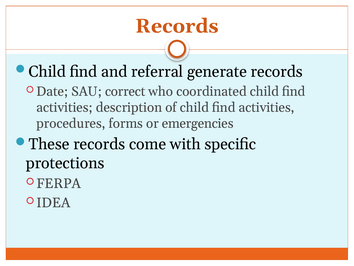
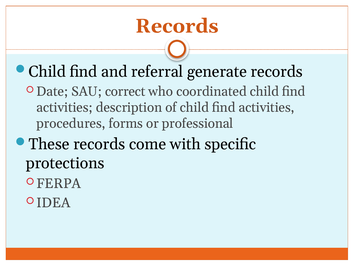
emergencies: emergencies -> professional
